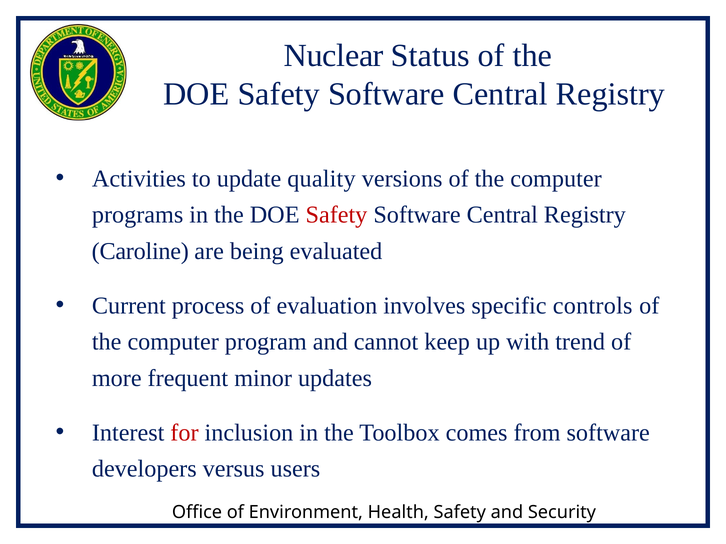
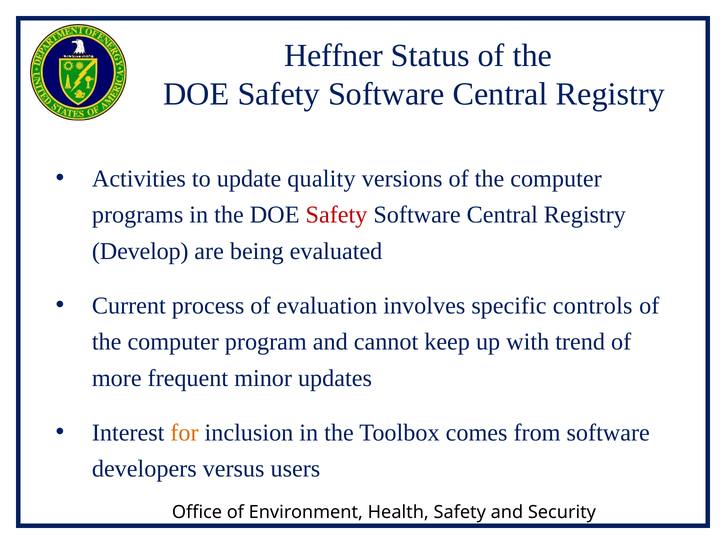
Nuclear: Nuclear -> Heffner
Caroline: Caroline -> Develop
for colour: red -> orange
